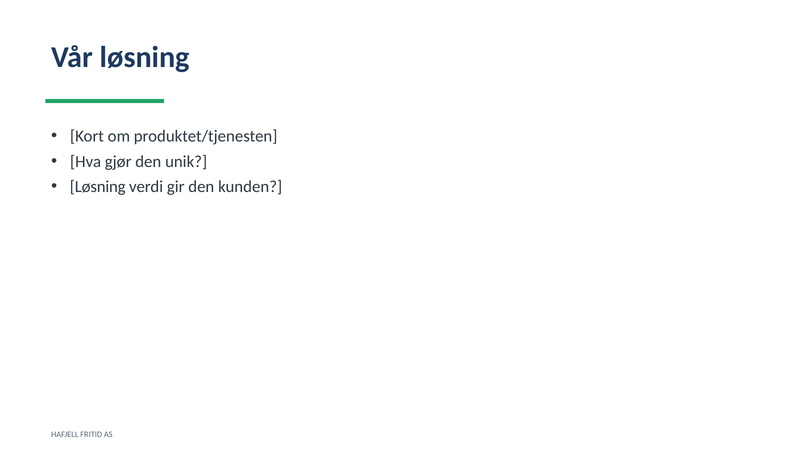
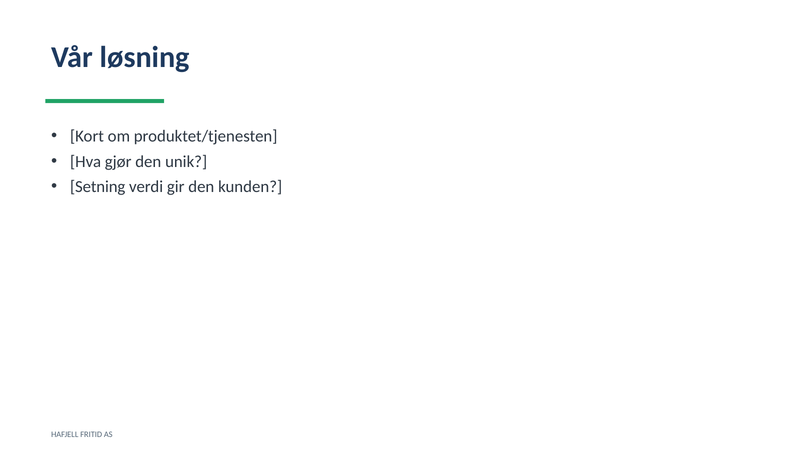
Løsning at (98, 187): Løsning -> Setning
